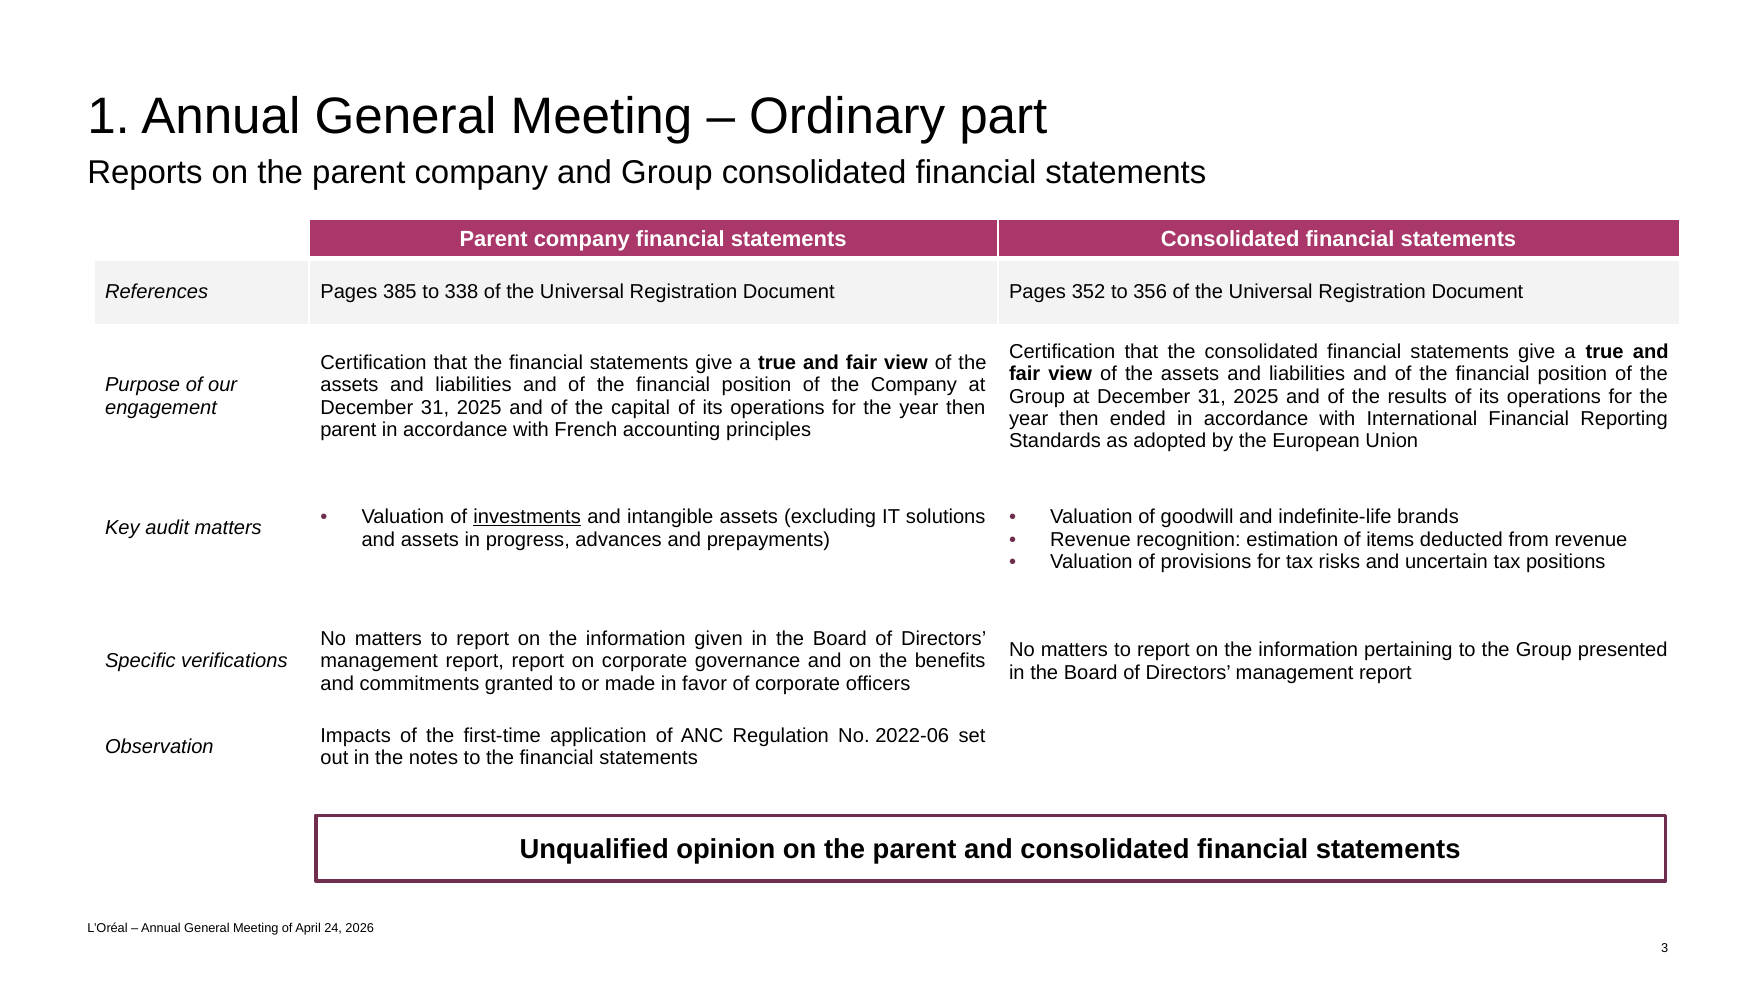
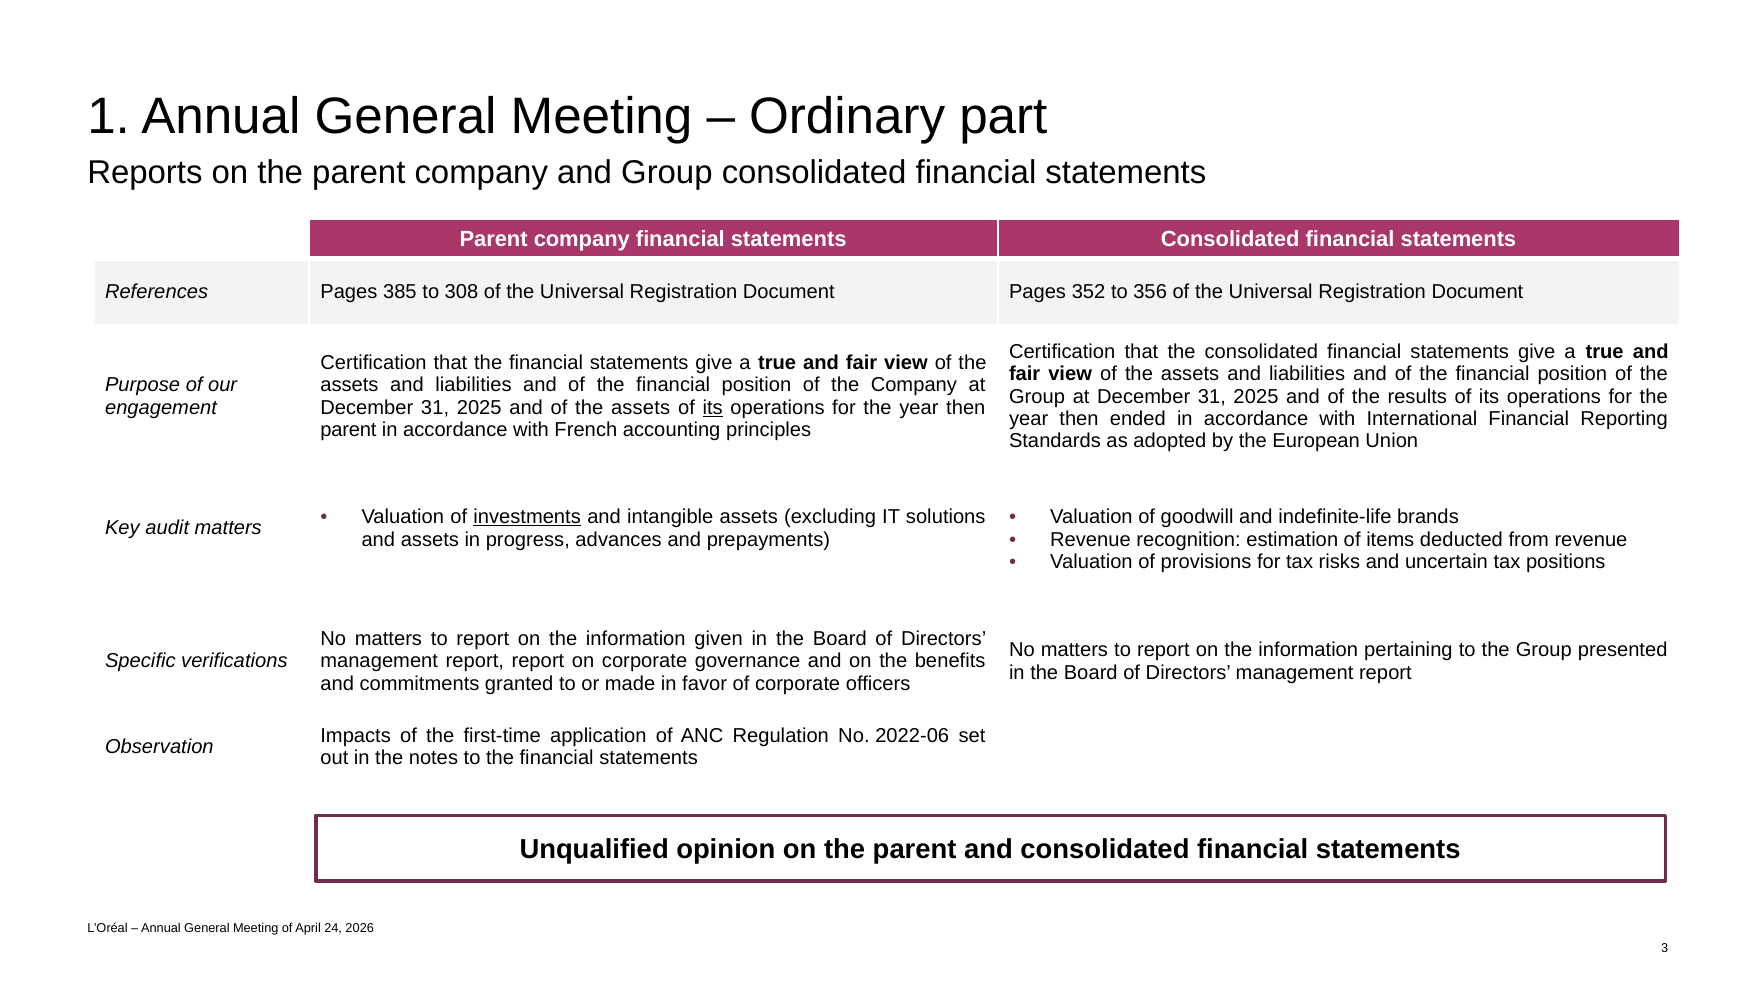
338: 338 -> 308
and of the capital: capital -> assets
its at (713, 407) underline: none -> present
